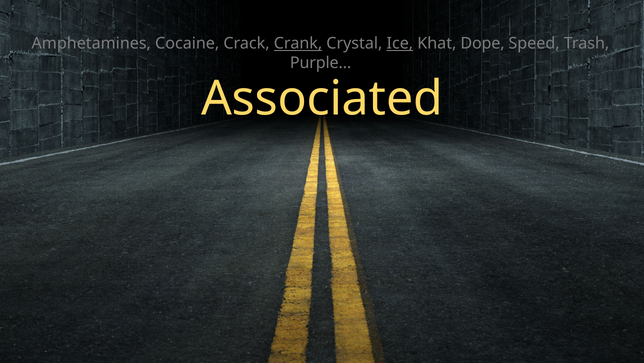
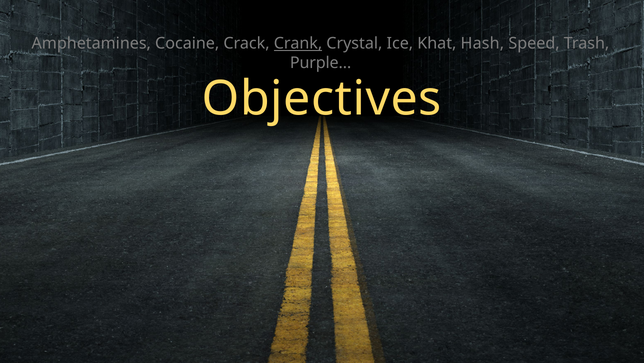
Ice underline: present -> none
Dope: Dope -> Hash
Associated: Associated -> Objectives
